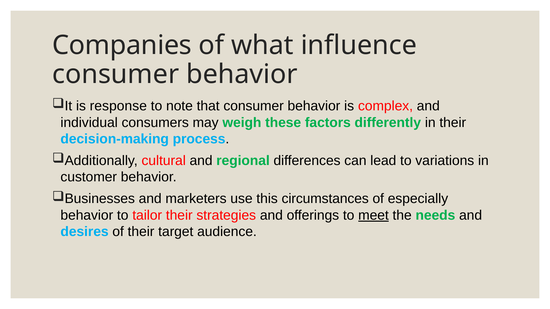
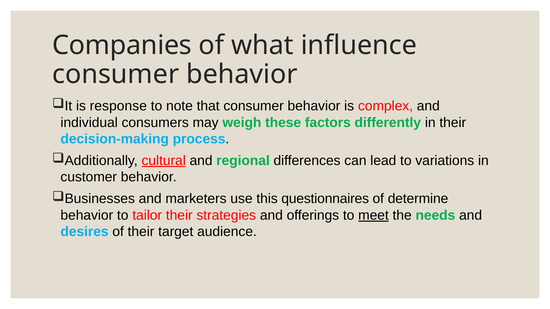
cultural underline: none -> present
circumstances: circumstances -> questionnaires
especially: especially -> determine
